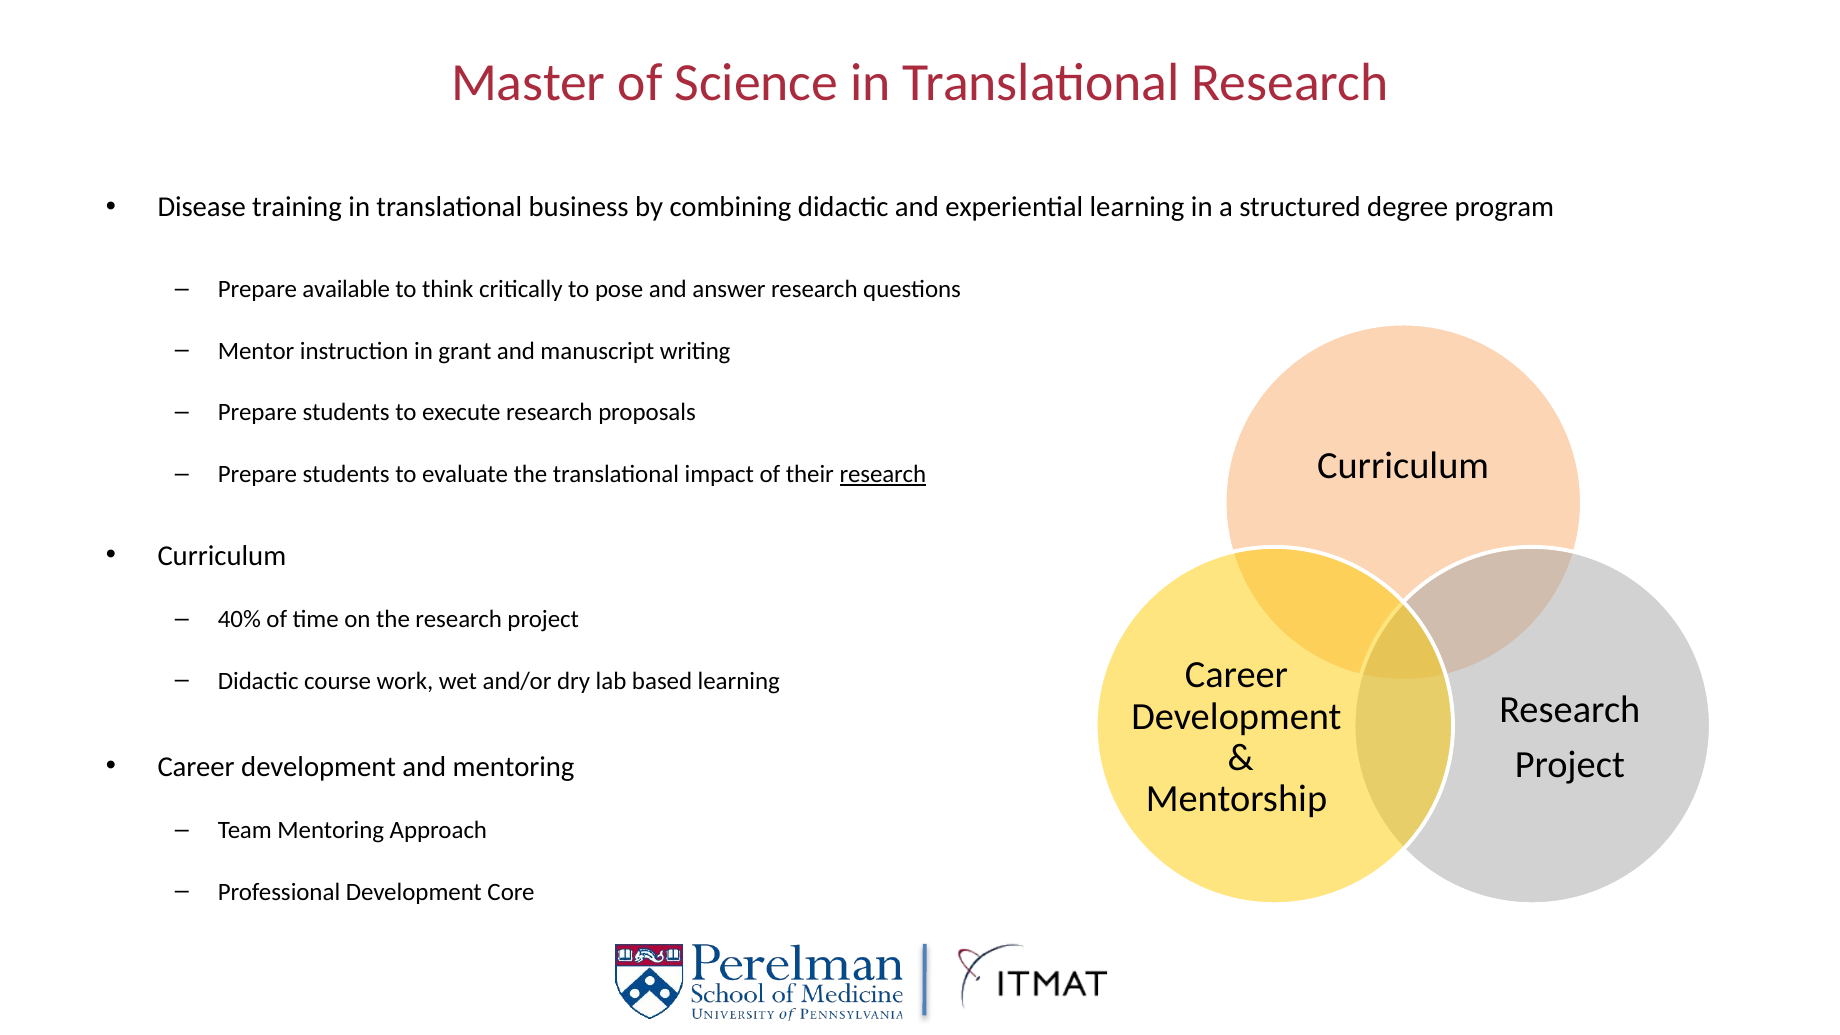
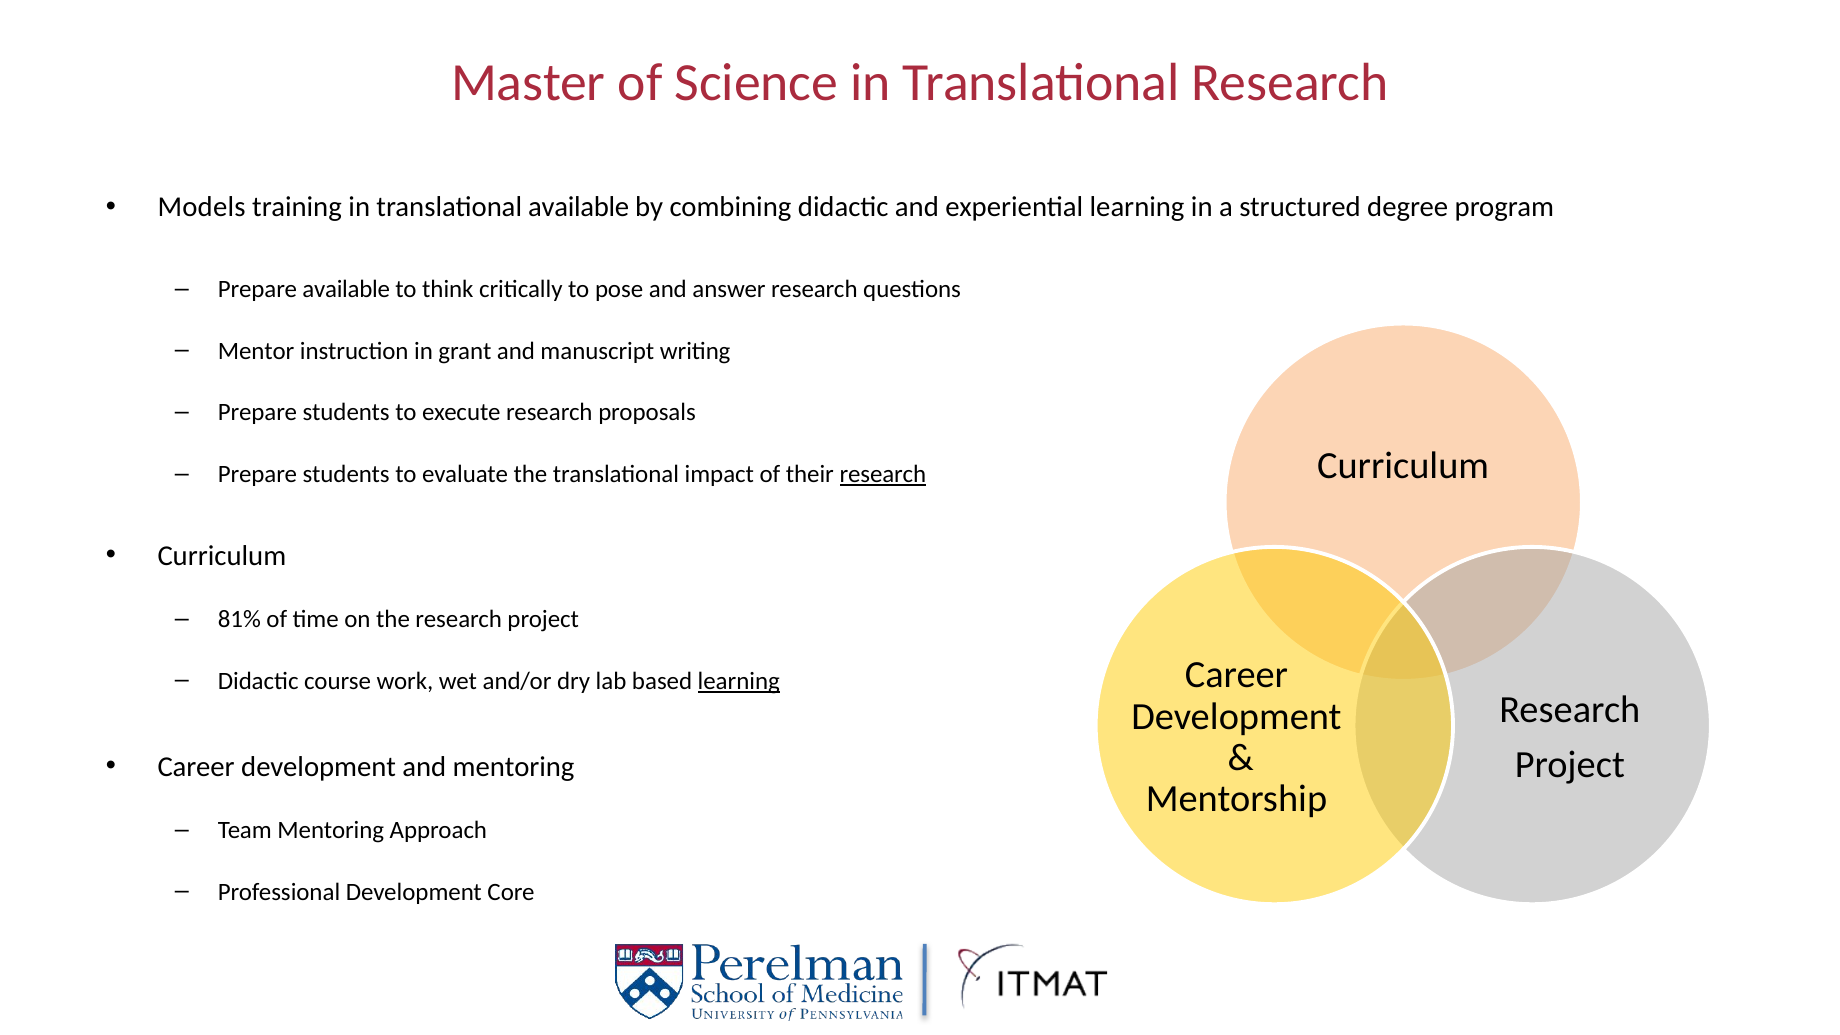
Disease: Disease -> Models
translational business: business -> available
40%: 40% -> 81%
learning at (739, 681) underline: none -> present
